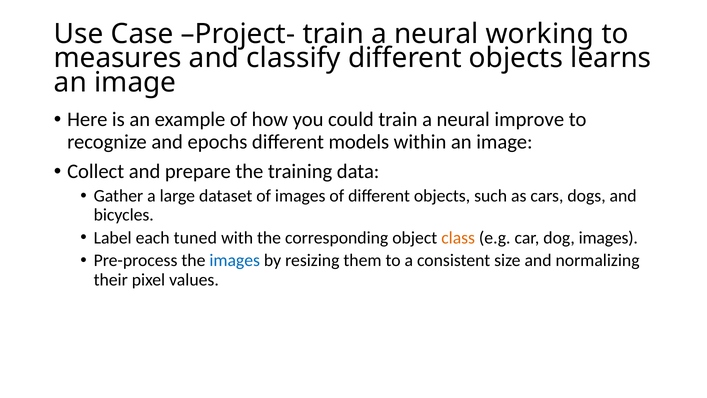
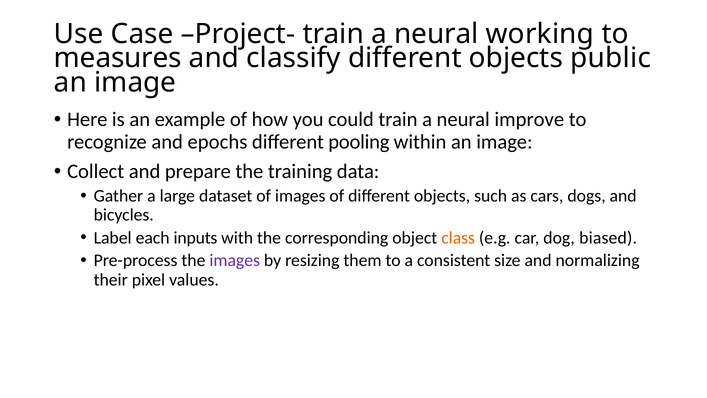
learns: learns -> public
models: models -> pooling
tuned: tuned -> inputs
dog images: images -> biased
images at (235, 260) colour: blue -> purple
